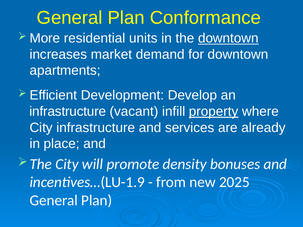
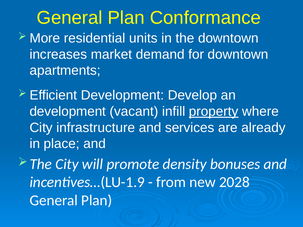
downtown at (228, 38) underline: present -> none
infrastructure at (68, 112): infrastructure -> development
2025: 2025 -> 2028
